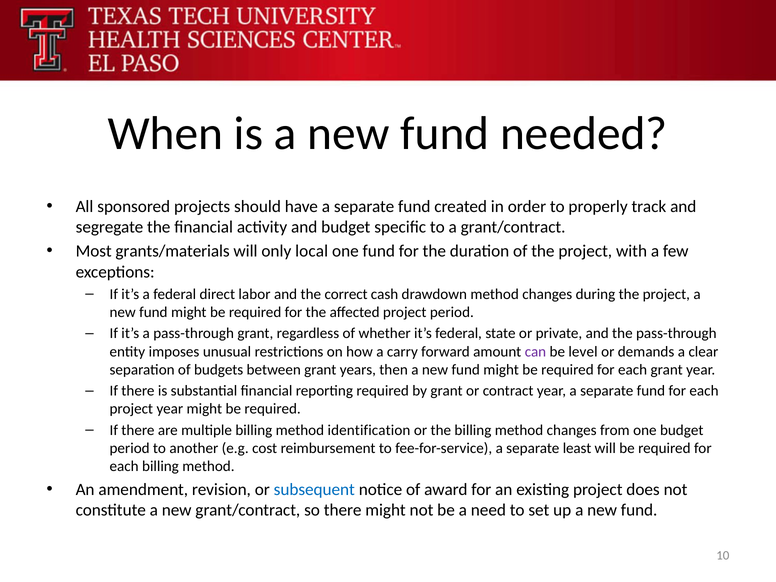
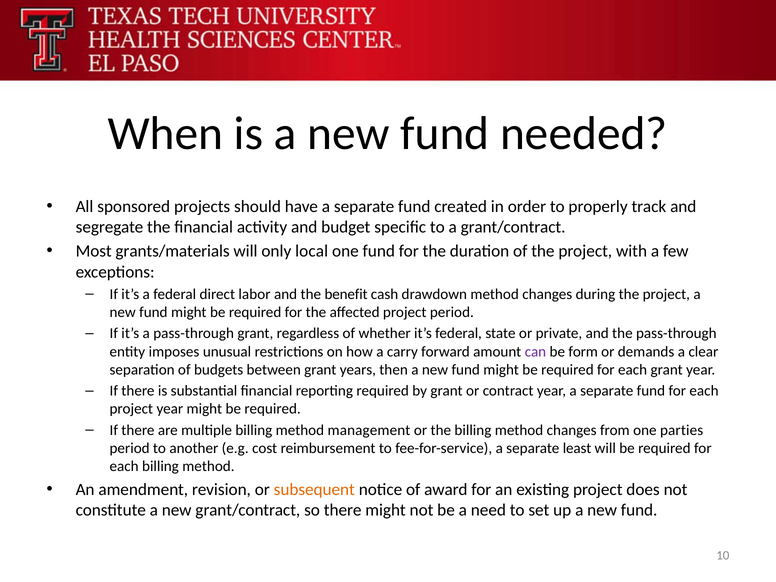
correct: correct -> benefit
level: level -> form
identification: identification -> management
one budget: budget -> parties
subsequent colour: blue -> orange
